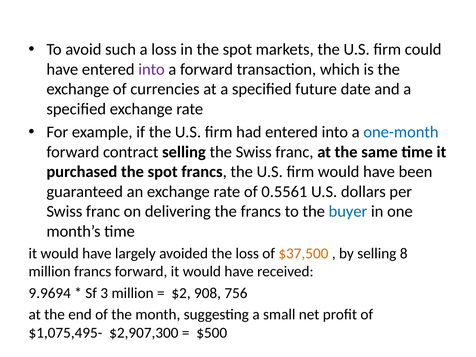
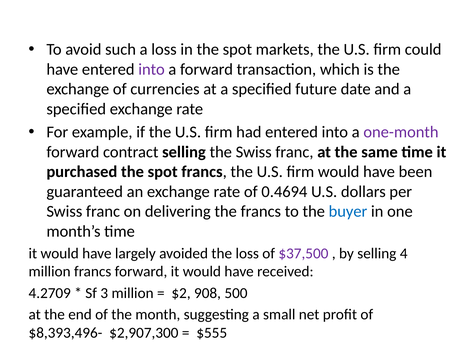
one-month colour: blue -> purple
0.5561: 0.5561 -> 0.4694
$37,500 colour: orange -> purple
8: 8 -> 4
9.9694: 9.9694 -> 4.2709
756: 756 -> 500
$1,075,495-: $1,075,495- -> $8,393,496-
$500: $500 -> $555
